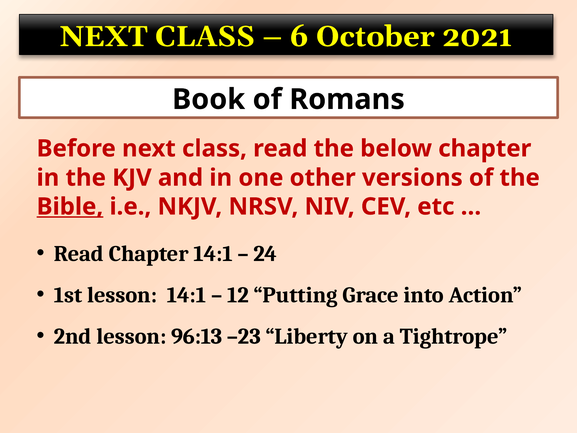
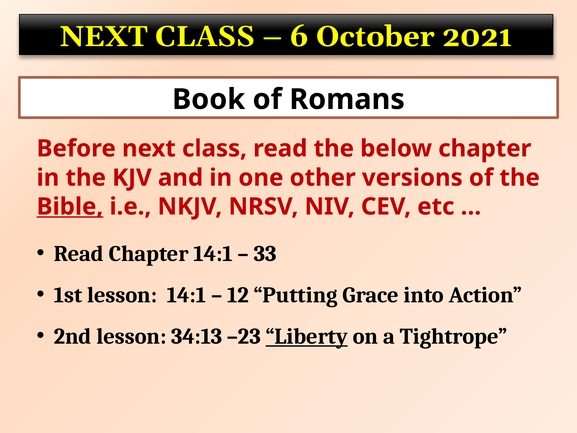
24: 24 -> 33
96:13: 96:13 -> 34:13
Liberty underline: none -> present
